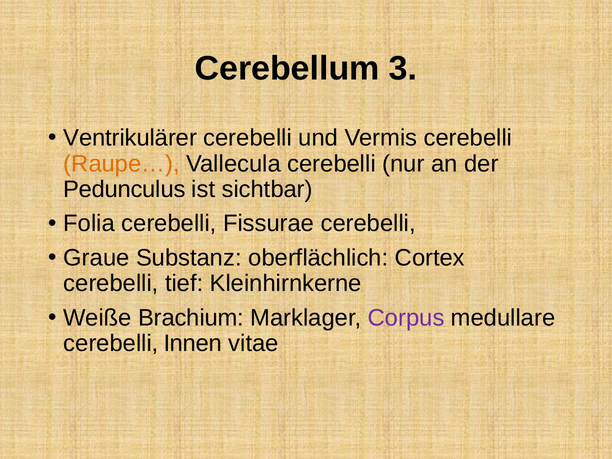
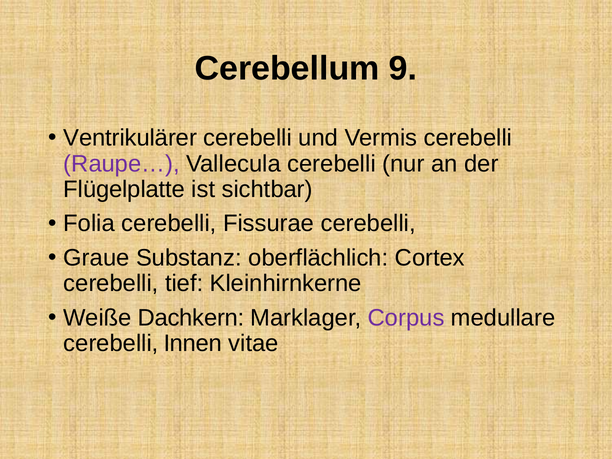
3: 3 -> 9
Raupe… colour: orange -> purple
Pedunculus: Pedunculus -> Flügelplatte
Brachium: Brachium -> Dachkern
